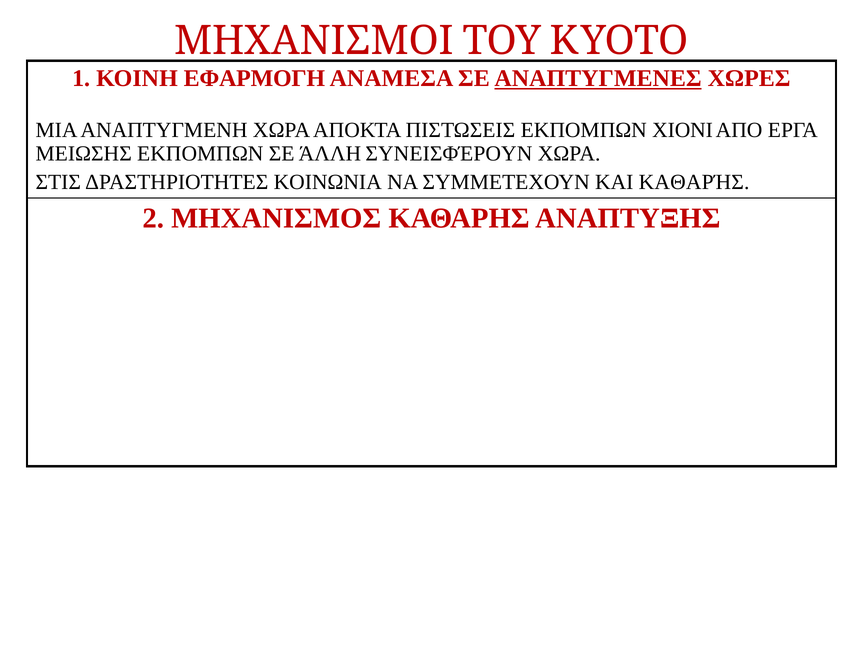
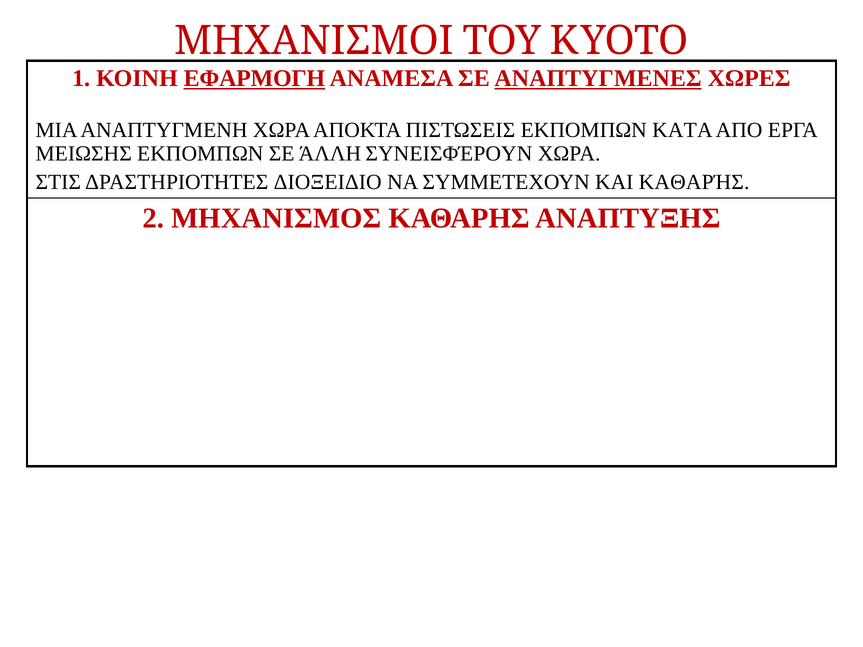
ΕΦΑΡΜΟΓΗ underline: none -> present
ΧΙΟΝΙ: ΧΙΟΝΙ -> ΚΑΤΑ
ΚΟΙΝΩΝΙΑ: ΚΟΙΝΩΝΙΑ -> ΔΙΟΞΕΙΔΙΟ
